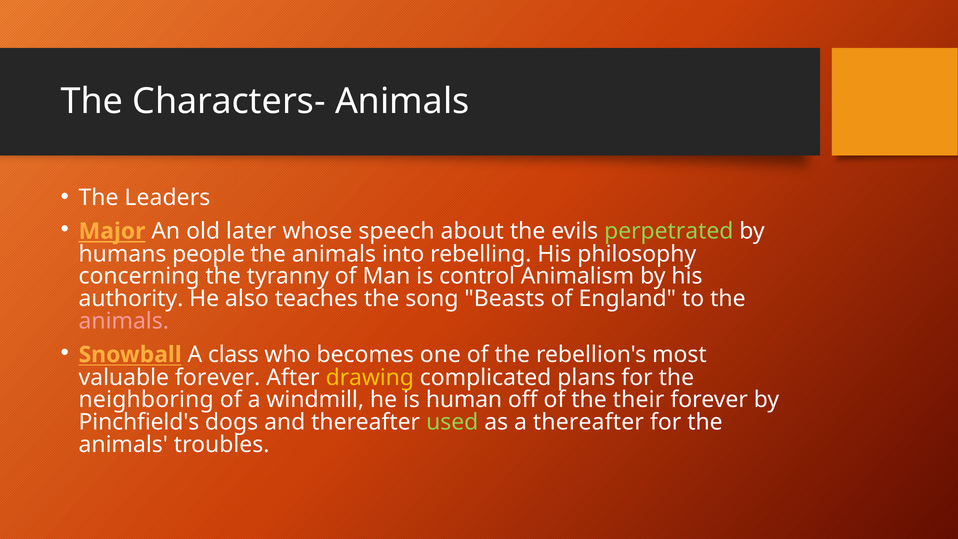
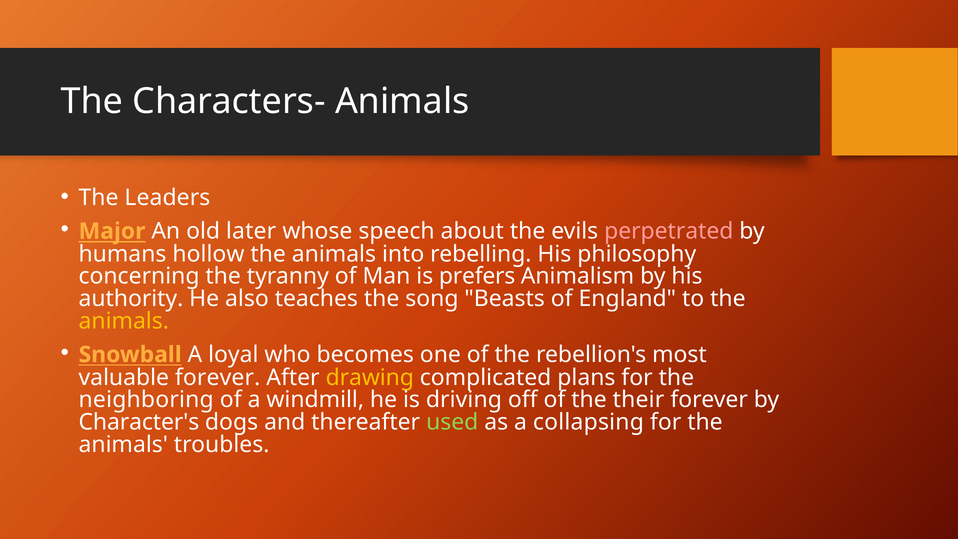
perpetrated colour: light green -> pink
people: people -> hollow
control: control -> prefers
animals at (124, 321) colour: pink -> yellow
class: class -> loyal
human: human -> driving
Pinchfield's: Pinchfield's -> Character's
a thereafter: thereafter -> collapsing
